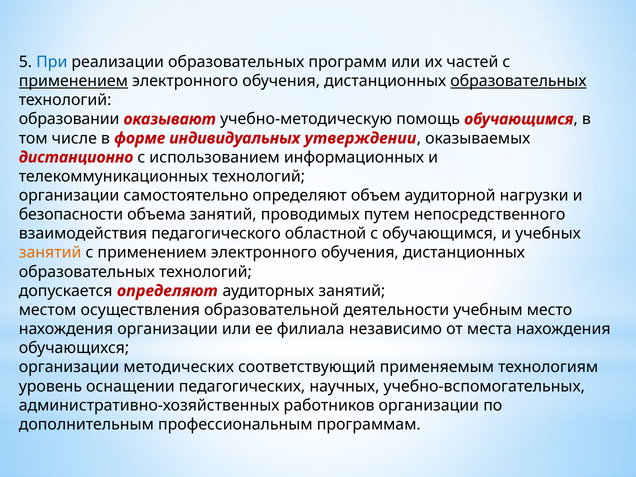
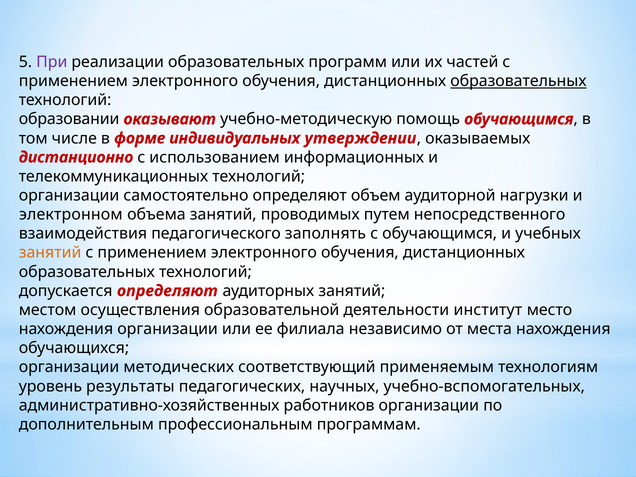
При colour: blue -> purple
применением at (73, 81) underline: present -> none
безопасности: безопасности -> электронном
областной: областной -> заполнять
учебным: учебным -> институт
оснащении: оснащении -> результаты
